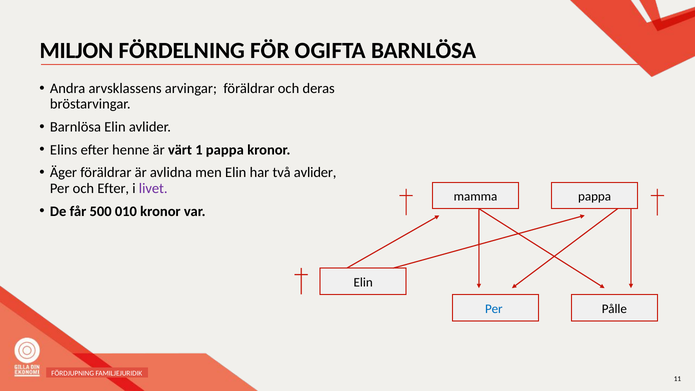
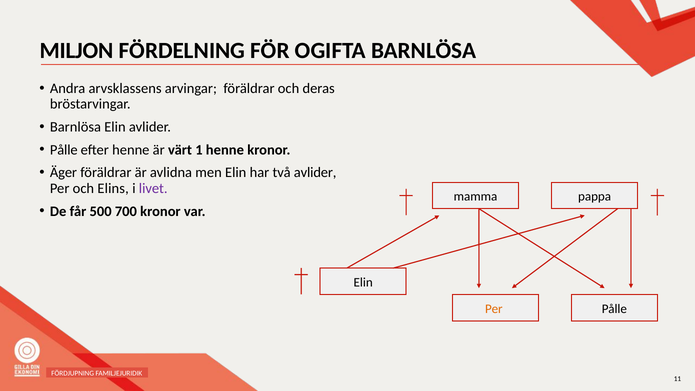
Elins at (64, 150): Elins -> Pålle
1 pappa: pappa -> henne
och Efter: Efter -> Elins
010: 010 -> 700
Per at (494, 309) colour: blue -> orange
